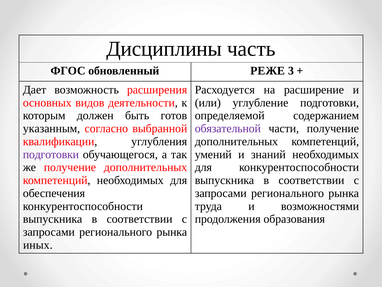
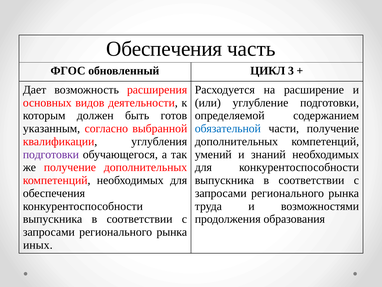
Дисциплины at (164, 49): Дисциплины -> Обеспечения
РЕЖЕ: РЕЖЕ -> ЦИКЛ
обязательной colour: purple -> blue
